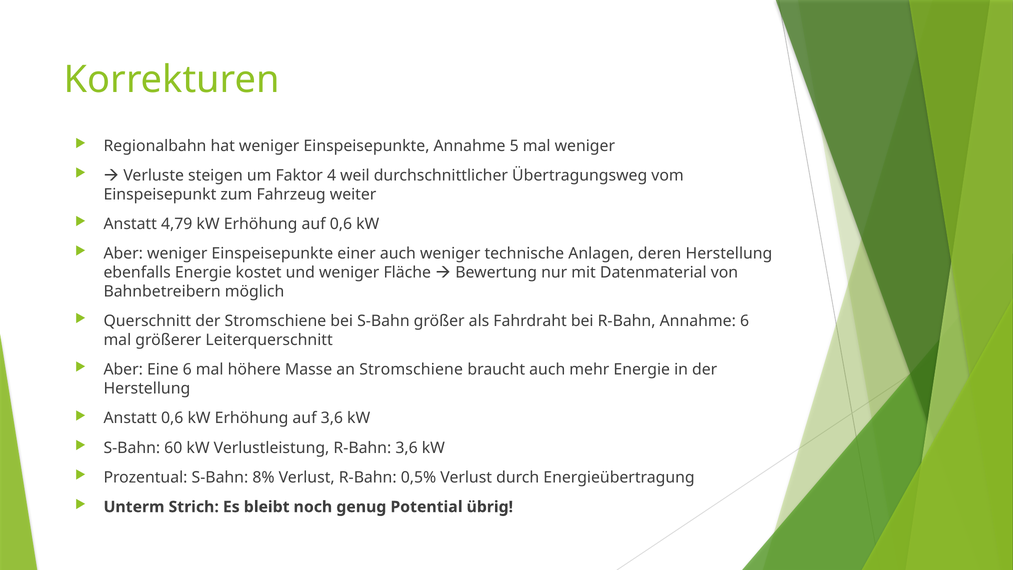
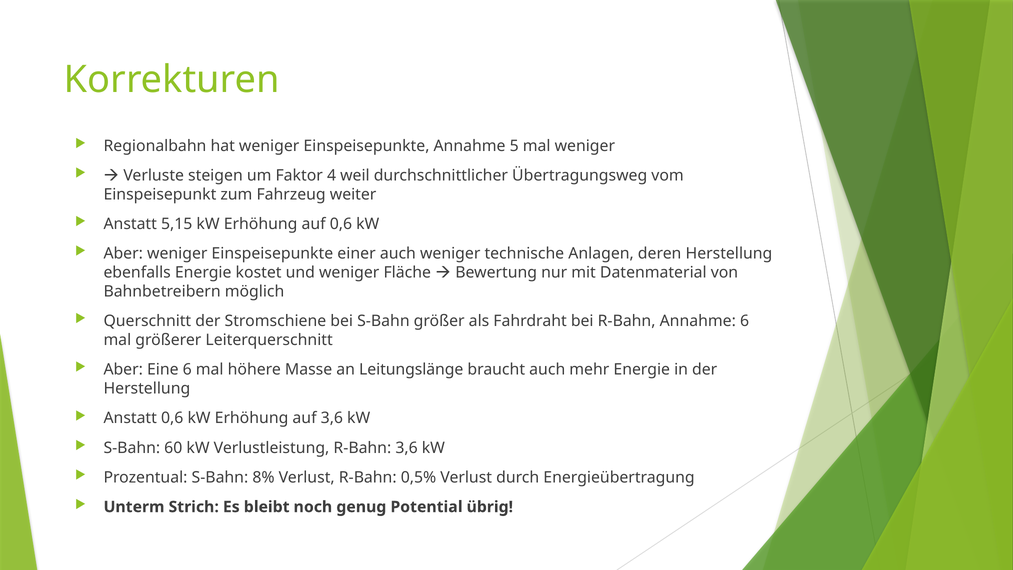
4,79: 4,79 -> 5,15
an Stromschiene: Stromschiene -> Leitungslänge
